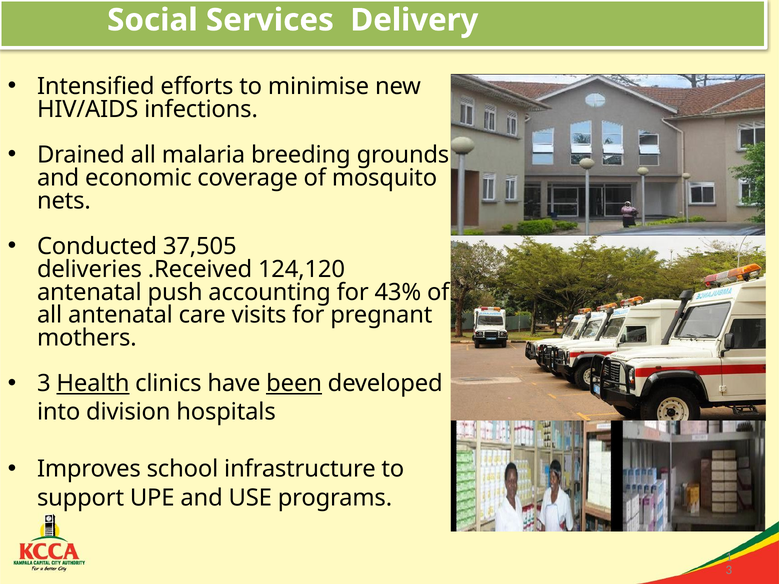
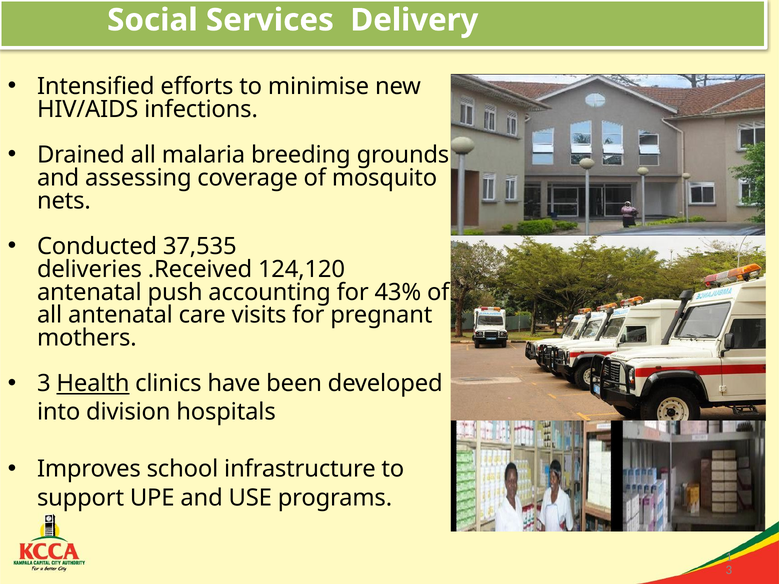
economic: economic -> assessing
37,505: 37,505 -> 37,535
been underline: present -> none
